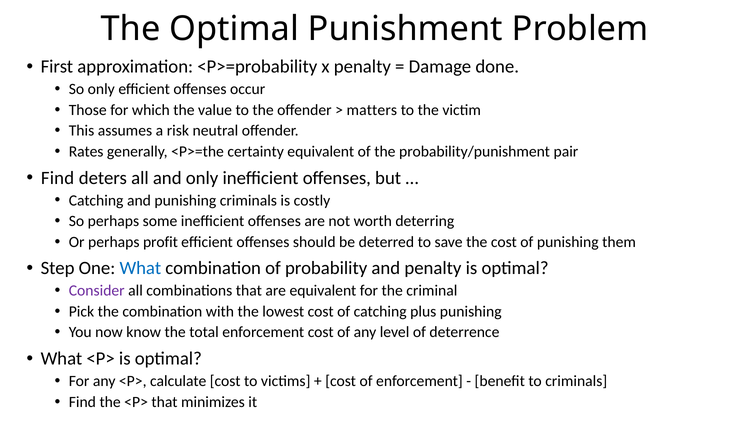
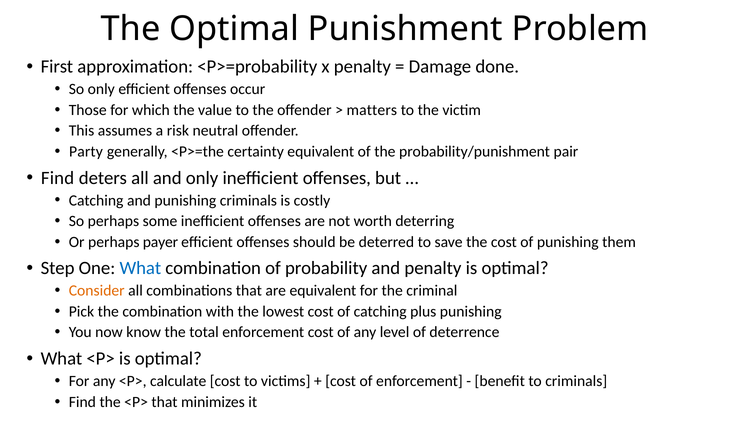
Rates: Rates -> Party
profit: profit -> payer
Consider colour: purple -> orange
